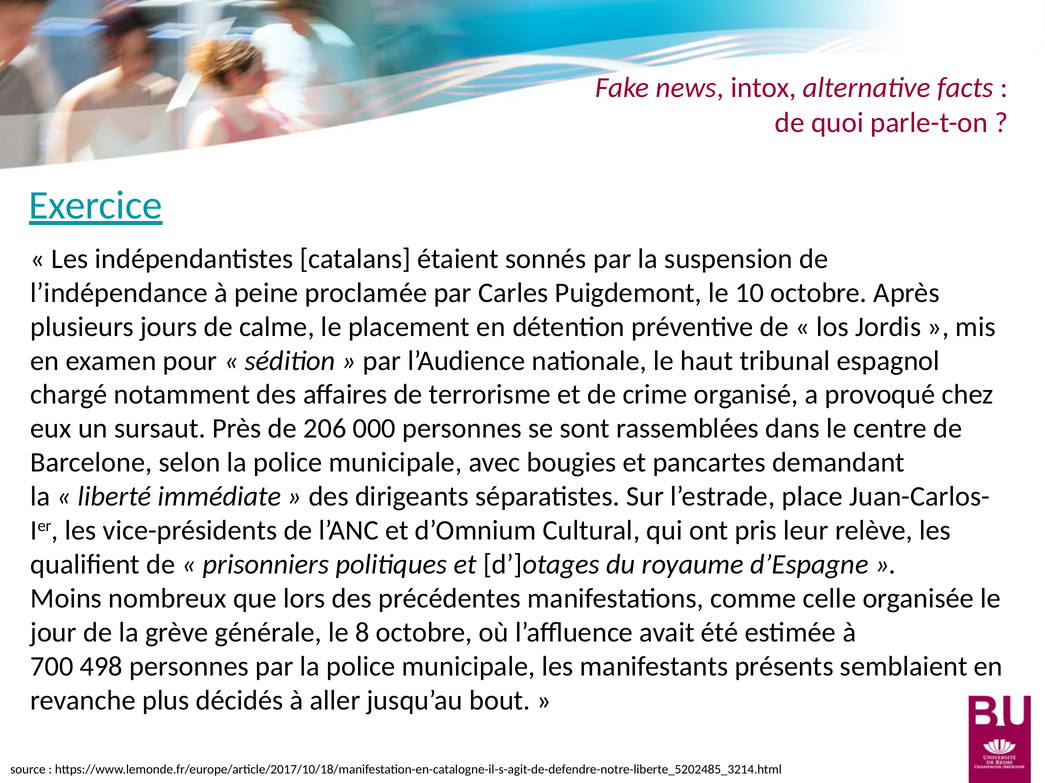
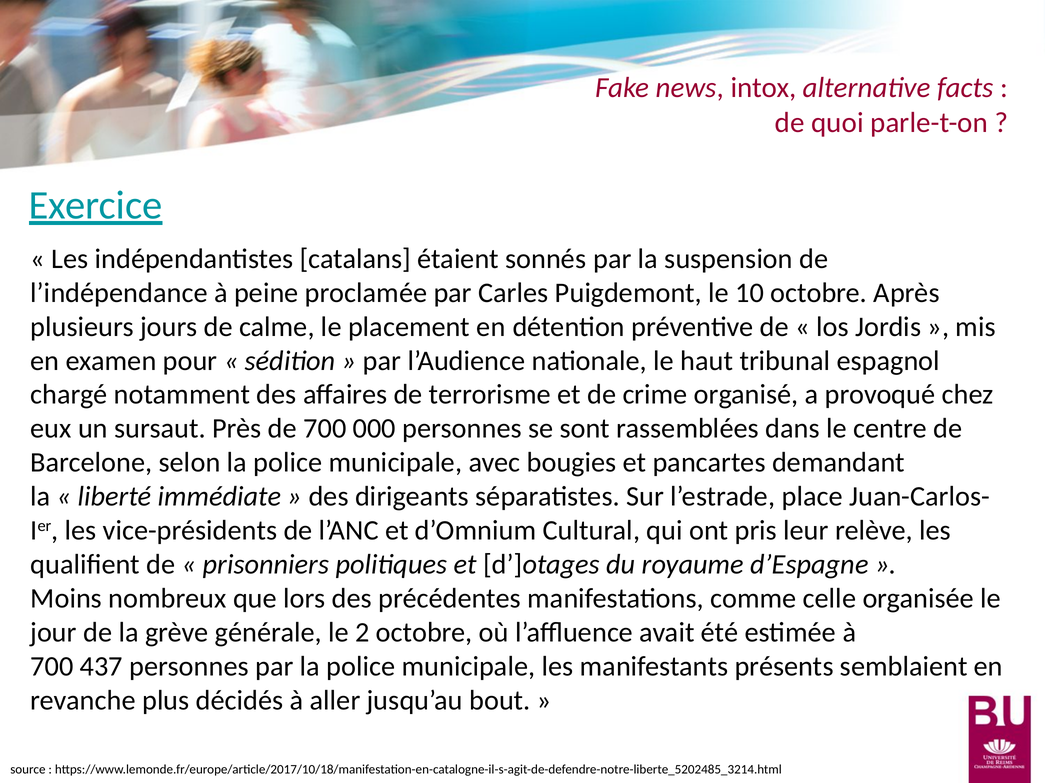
de 206: 206 -> 700
8: 8 -> 2
498: 498 -> 437
